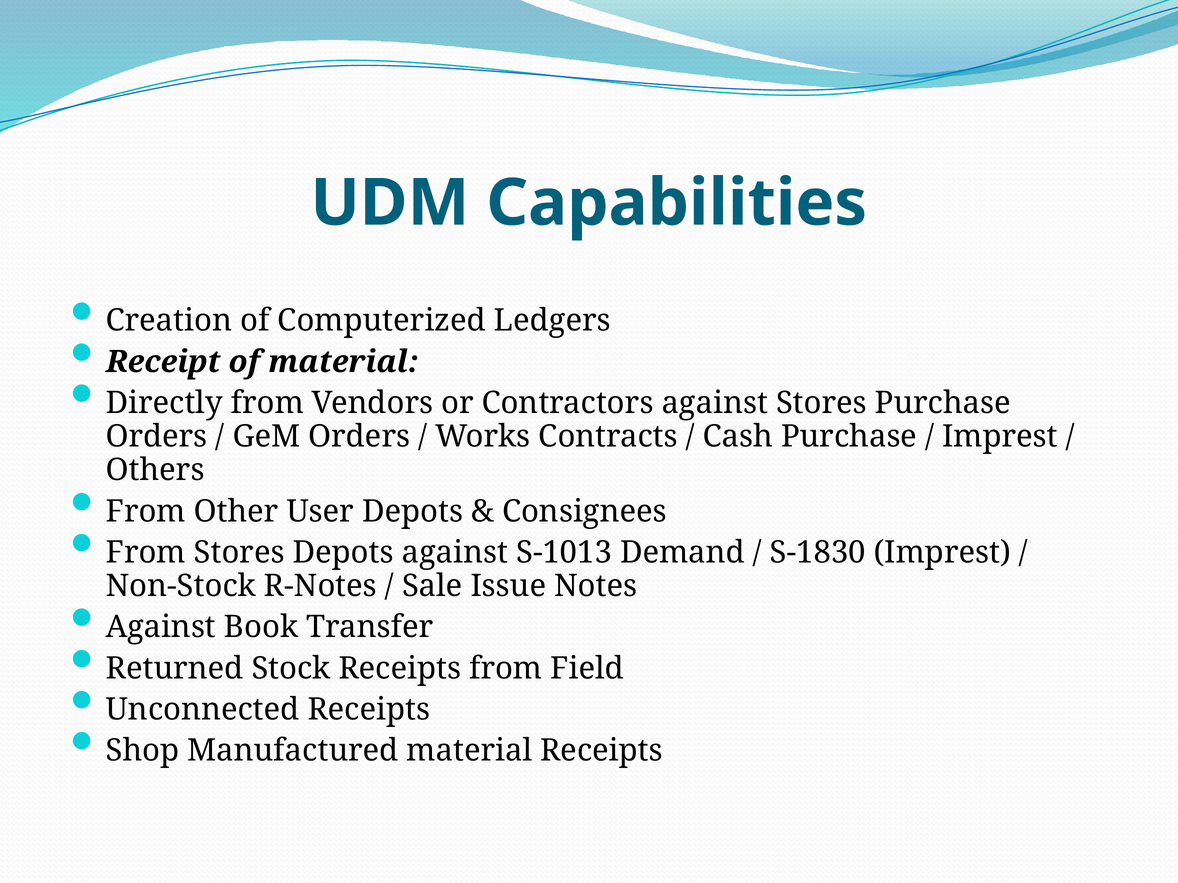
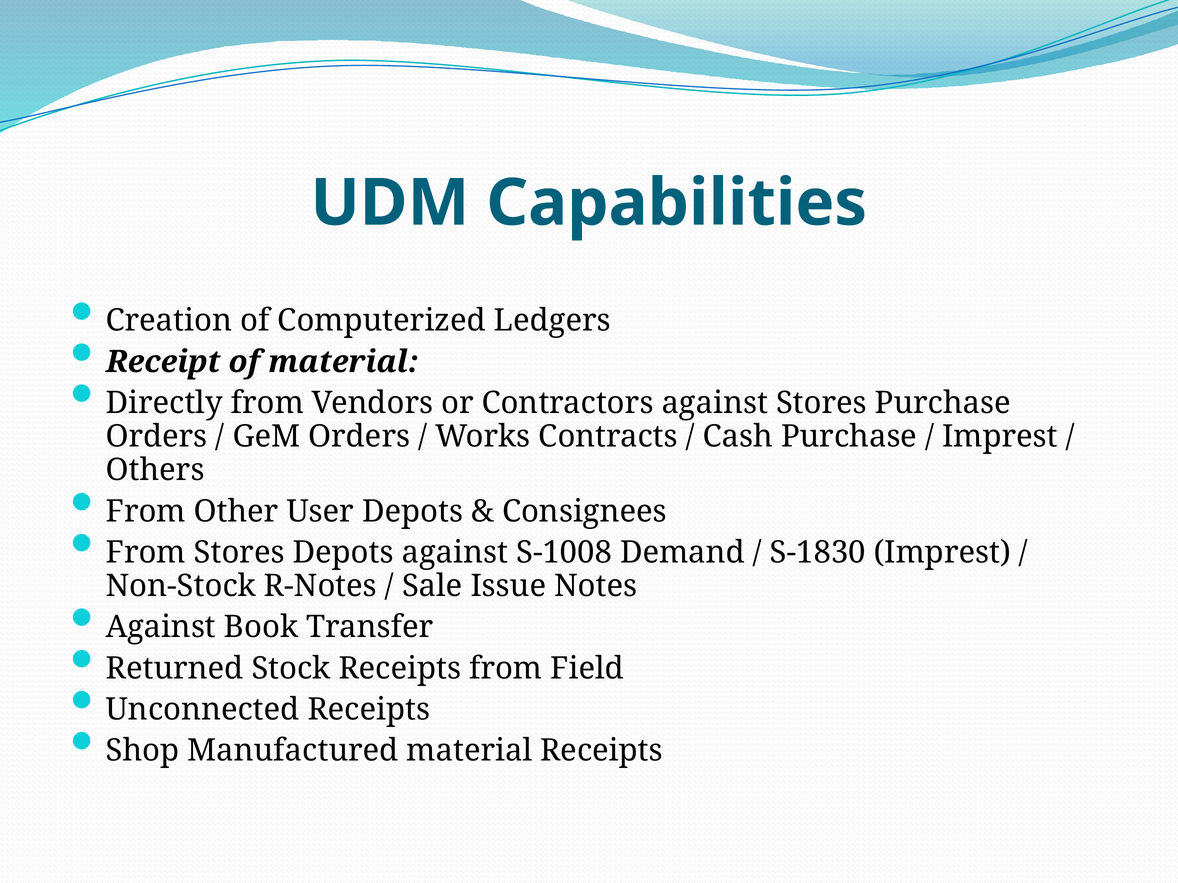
S-1013: S-1013 -> S-1008
